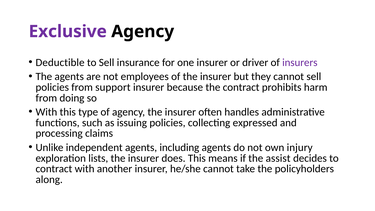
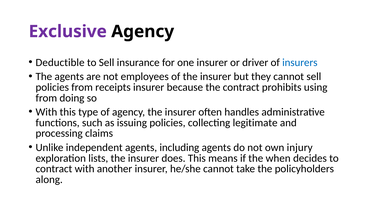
insurers colour: purple -> blue
support: support -> receipts
harm: harm -> using
expressed: expressed -> legitimate
assist: assist -> when
